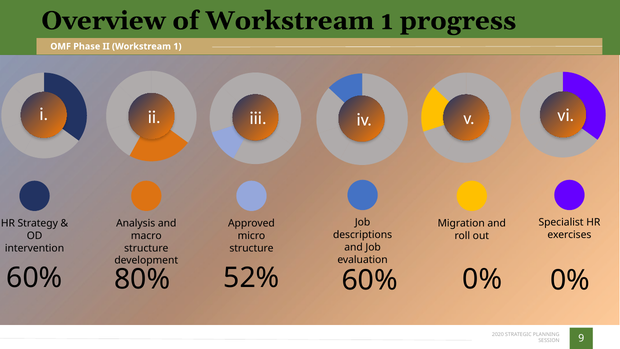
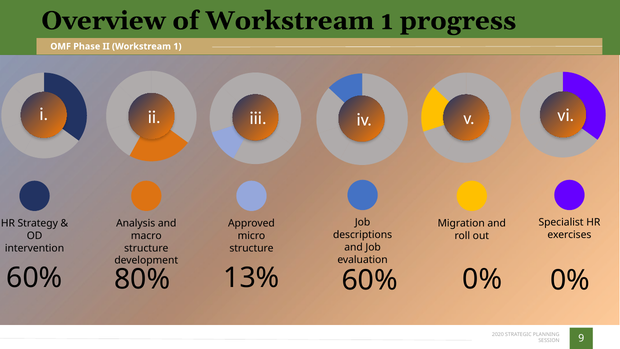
52%: 52% -> 13%
